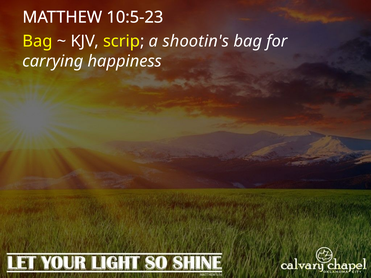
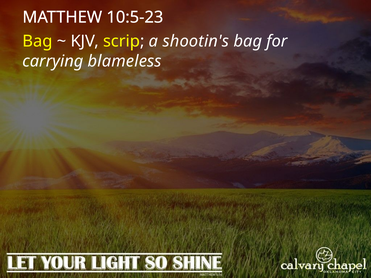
happiness: happiness -> blameless
